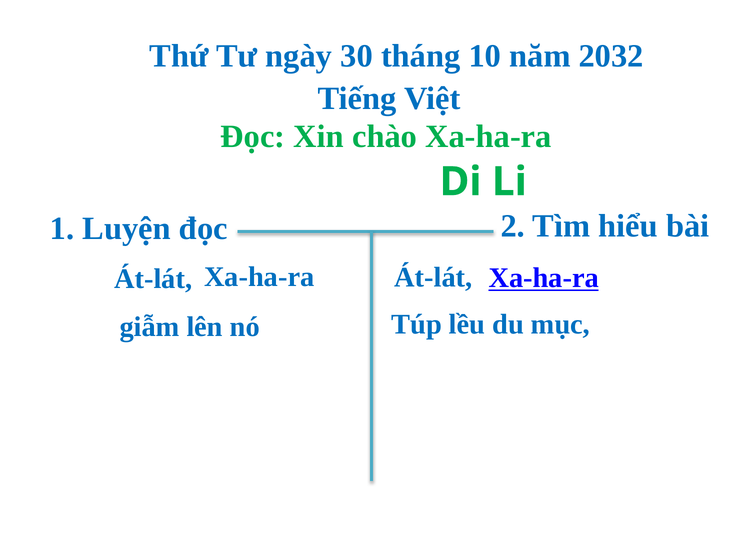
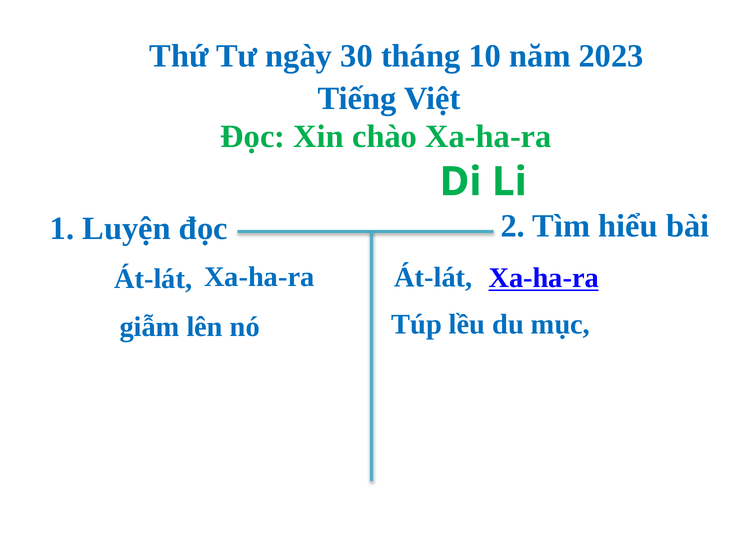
2032: 2032 -> 2023
